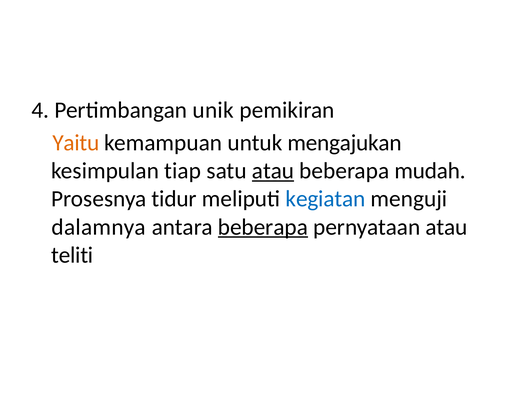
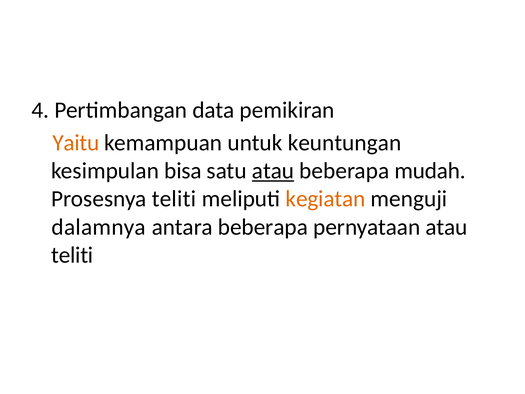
unik: unik -> data
mengajukan: mengajukan -> keuntungan
tiap: tiap -> bisa
Prosesnya tidur: tidur -> teliti
kegiatan colour: blue -> orange
beberapa at (263, 227) underline: present -> none
